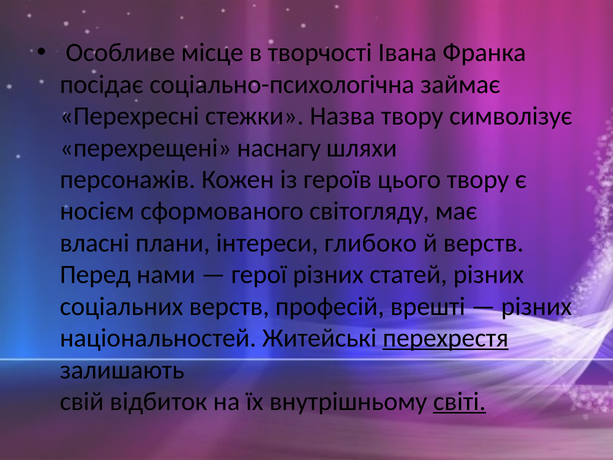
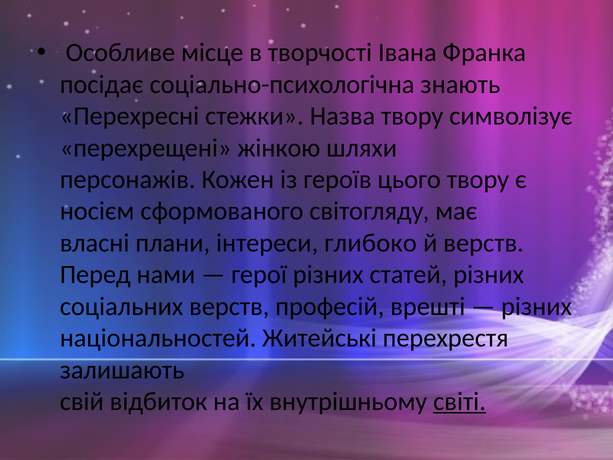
займає: займає -> знають
наснагу: наснагу -> жінкою
перехрестя underline: present -> none
